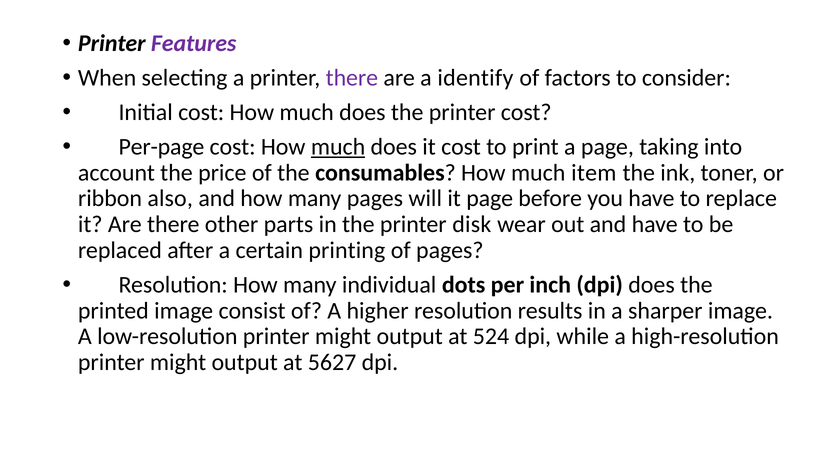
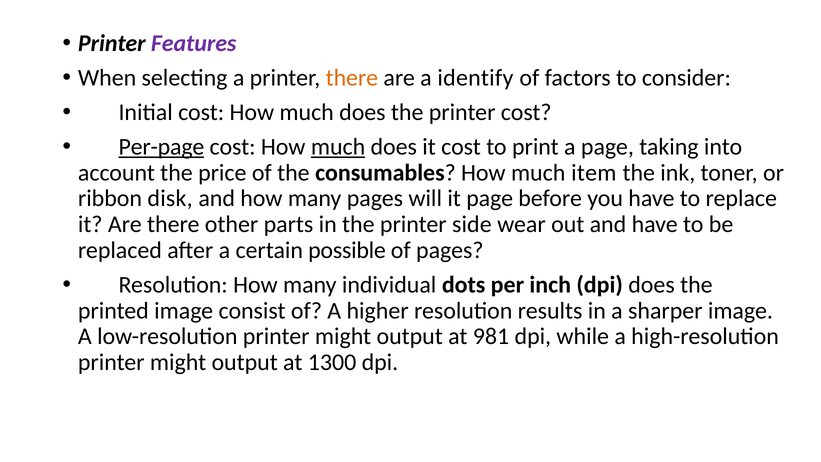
there at (352, 78) colour: purple -> orange
Per-page underline: none -> present
also: also -> disk
disk: disk -> side
printing: printing -> possible
524: 524 -> 981
5627: 5627 -> 1300
